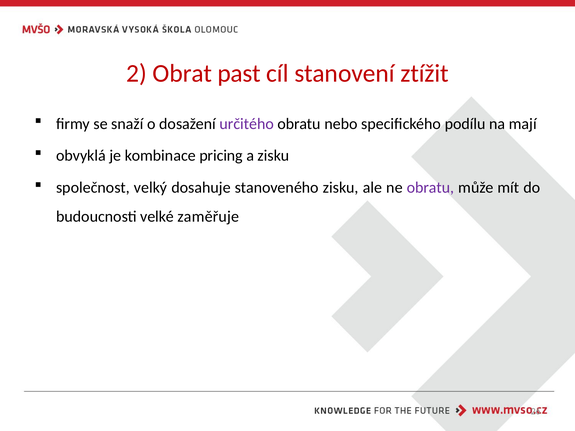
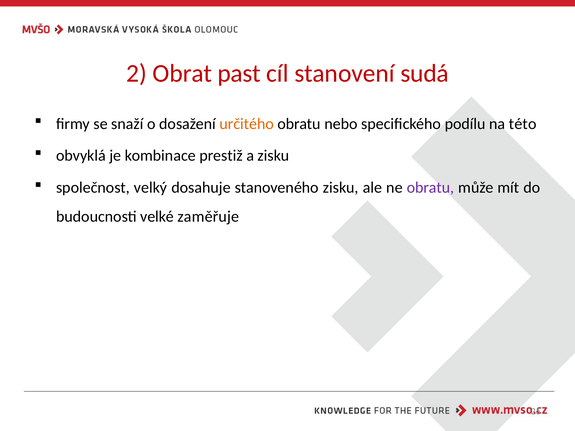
ztížit: ztížit -> sudá
určitého colour: purple -> orange
mají: mají -> této
pricing: pricing -> prestiž
